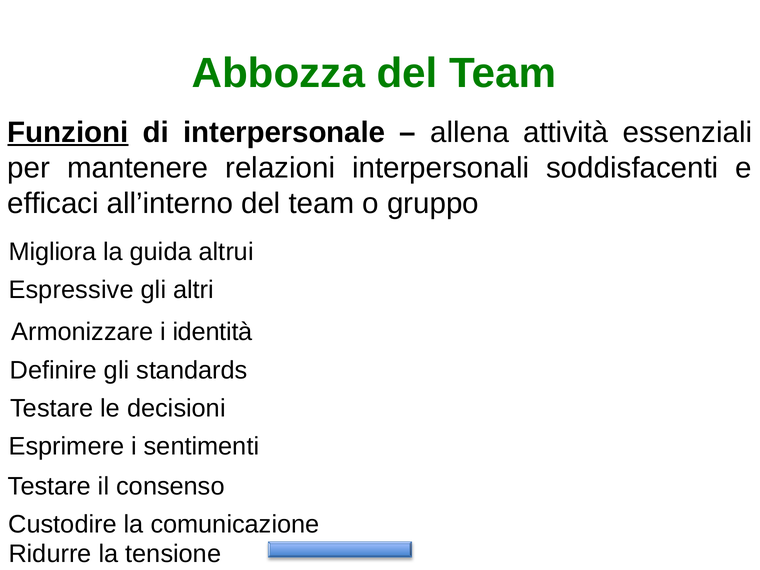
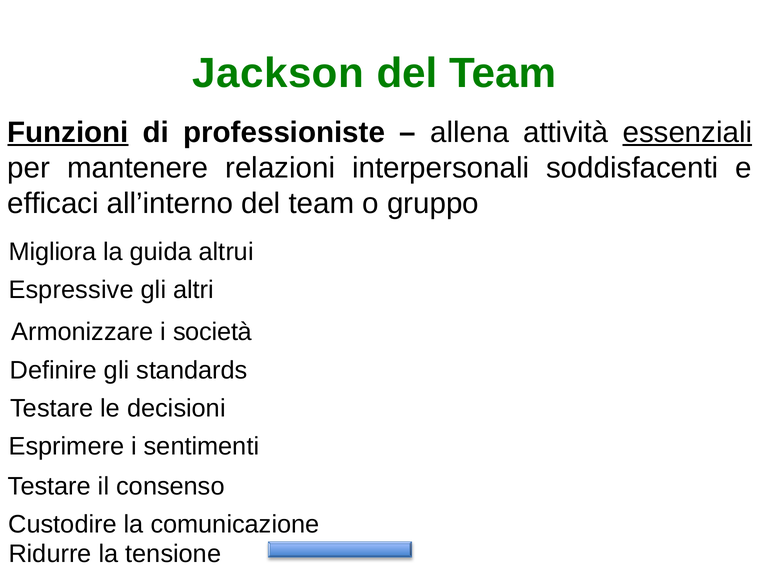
Abbozza: Abbozza -> Jackson
interpersonale: interpersonale -> professioniste
essenziali underline: none -> present
identità: identità -> società
